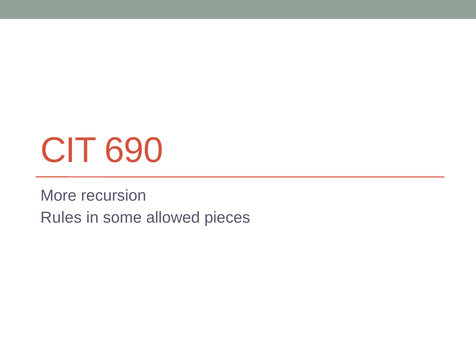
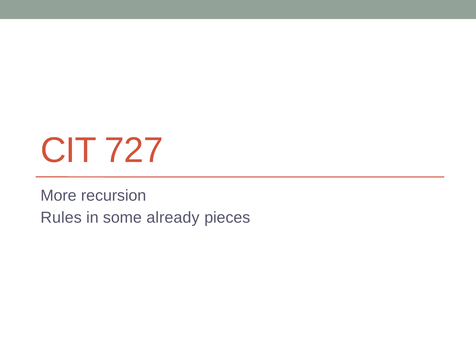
690: 690 -> 727
allowed: allowed -> already
